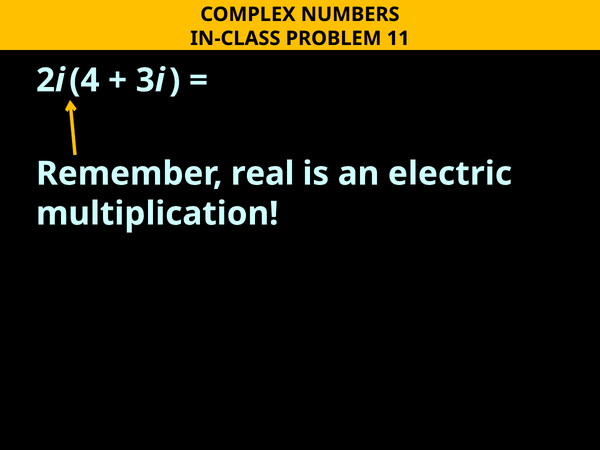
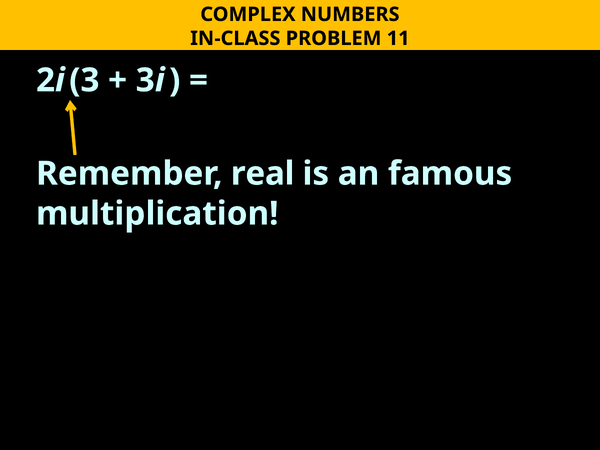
4: 4 -> 3
electric: electric -> famous
